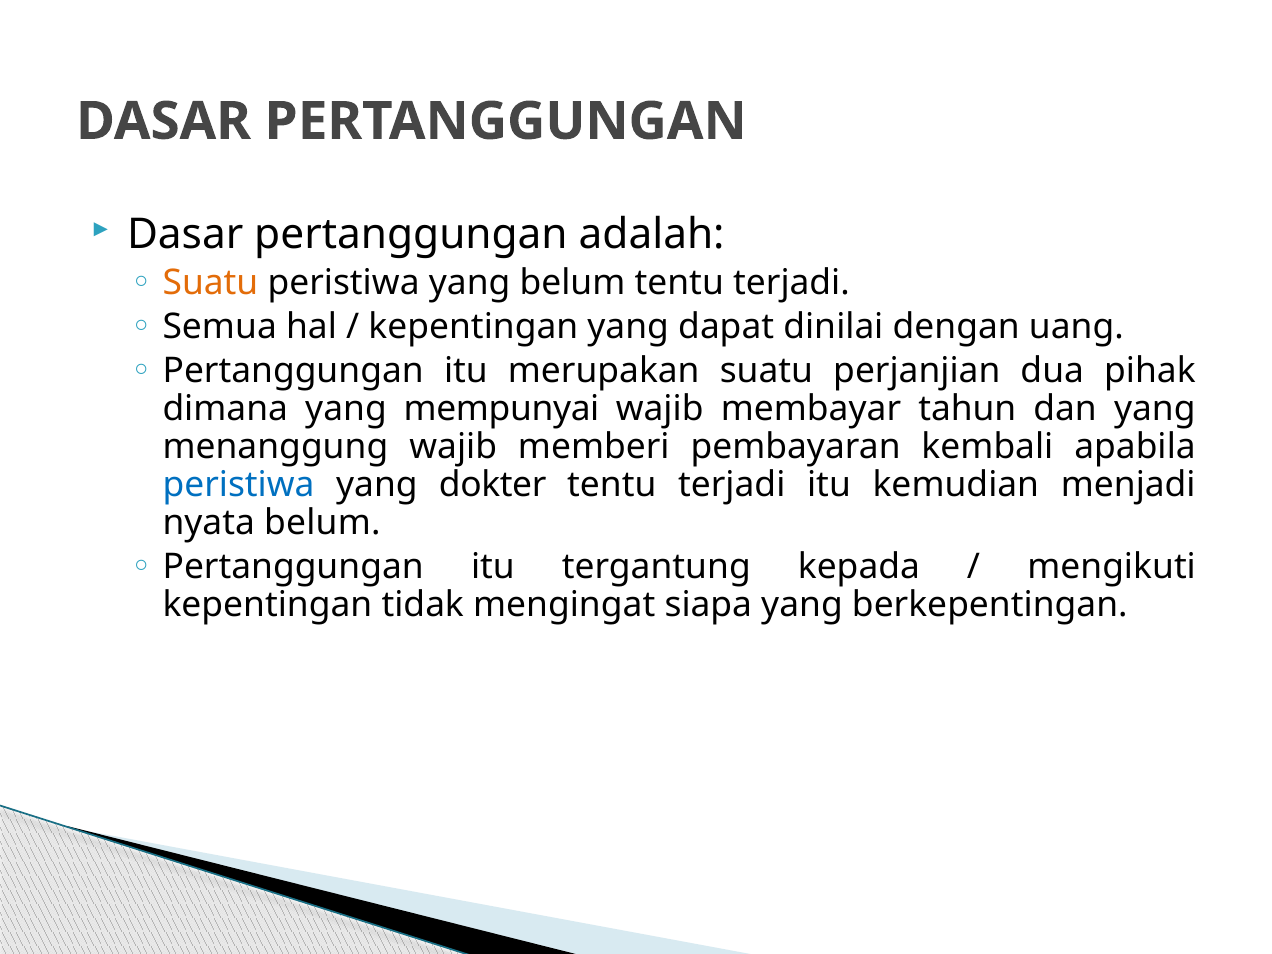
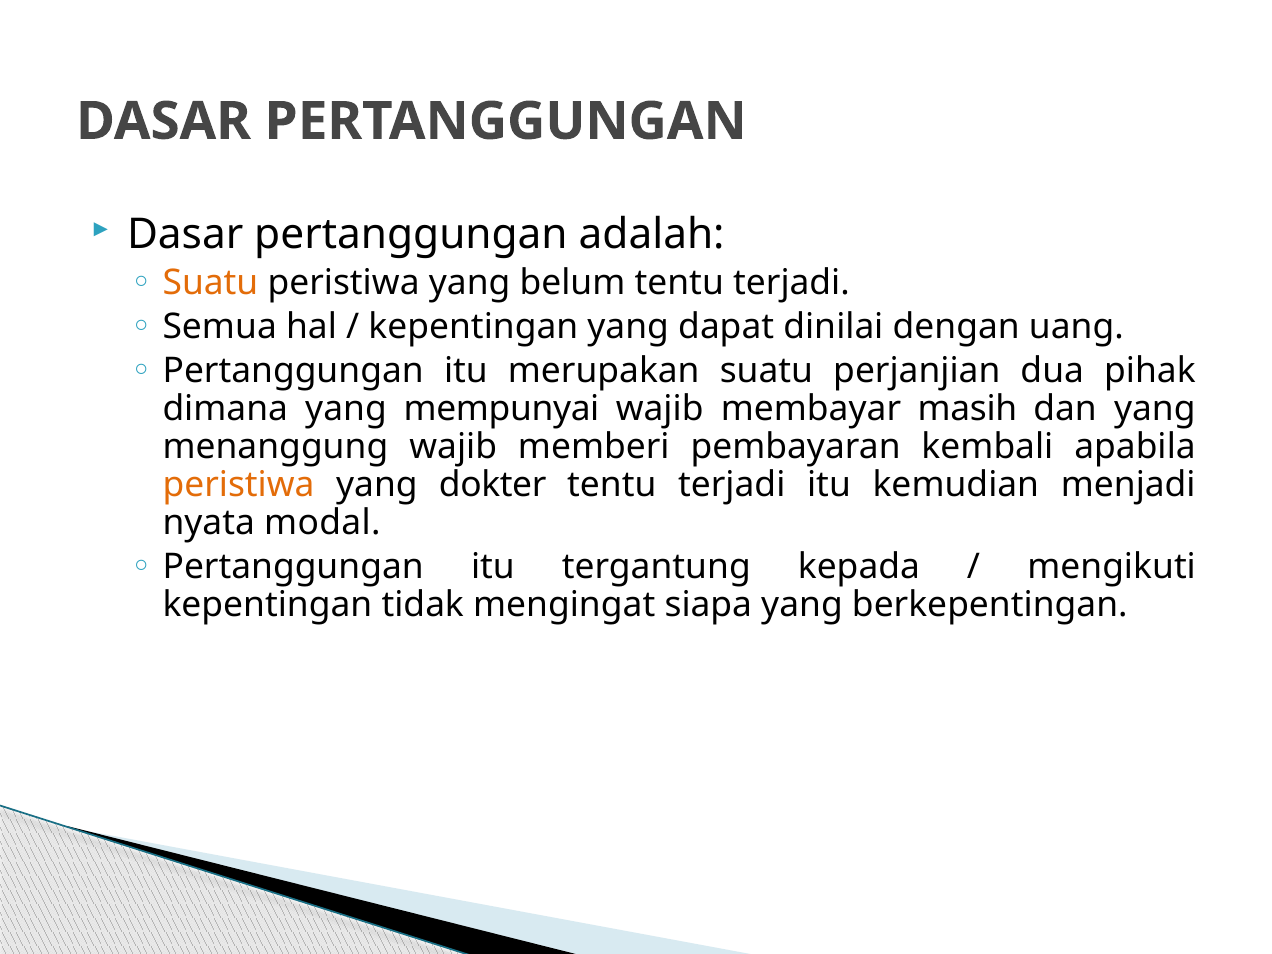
tahun: tahun -> masih
peristiwa at (239, 485) colour: blue -> orange
nyata belum: belum -> modal
